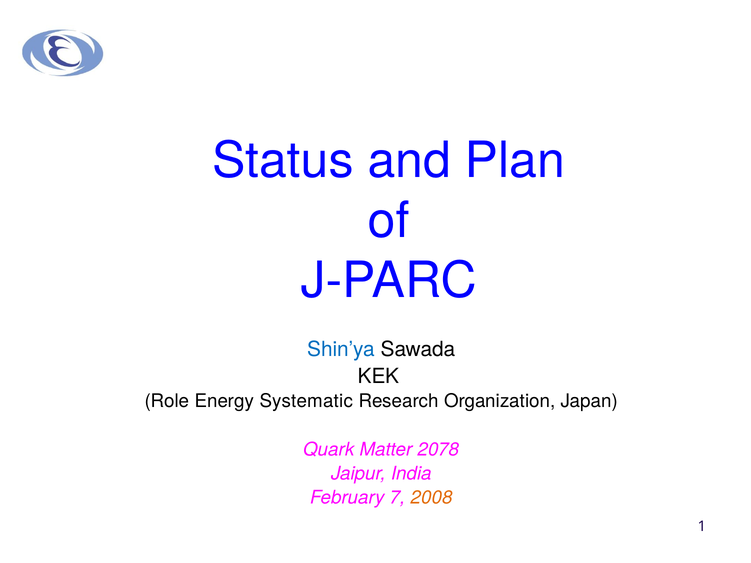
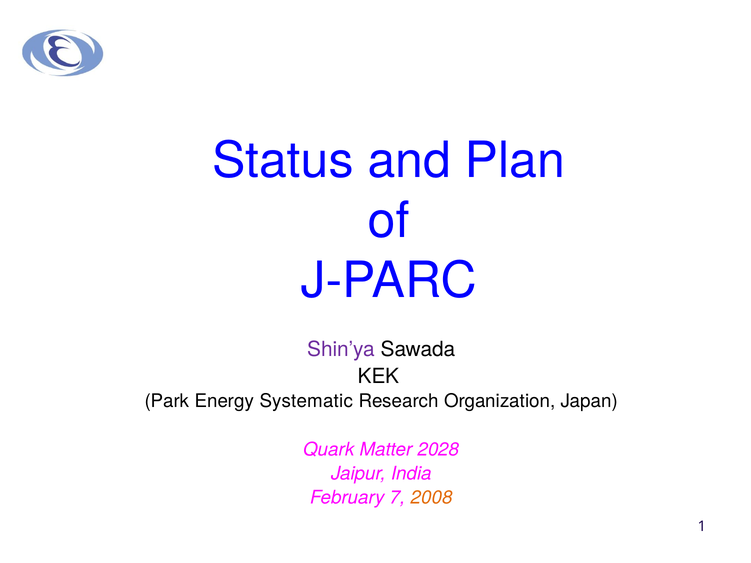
Shin’ya colour: blue -> purple
Role: Role -> Park
2078: 2078 -> 2028
